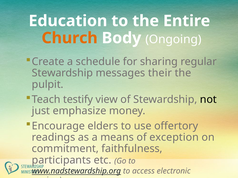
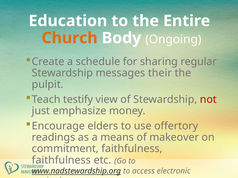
not colour: black -> red
exception: exception -> makeover
participants at (61, 161): participants -> faithfulness
